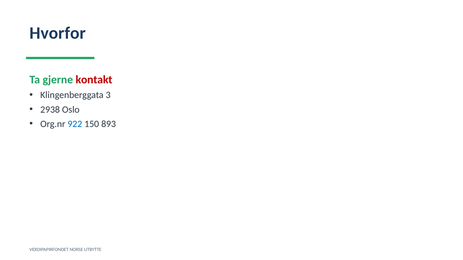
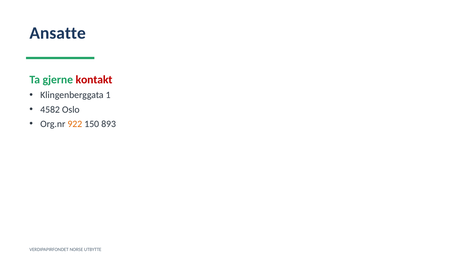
Hvorfor: Hvorfor -> Ansatte
3: 3 -> 1
2938: 2938 -> 4582
922 colour: blue -> orange
